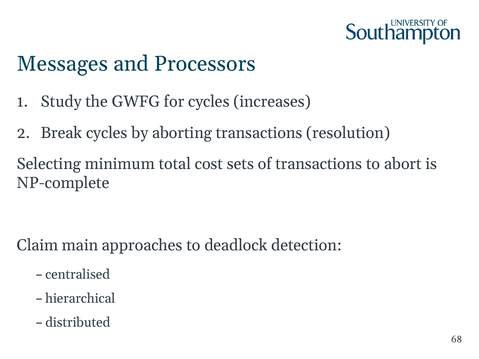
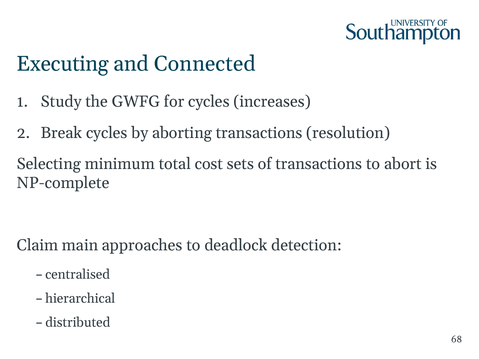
Messages: Messages -> Executing
Processors: Processors -> Connected
